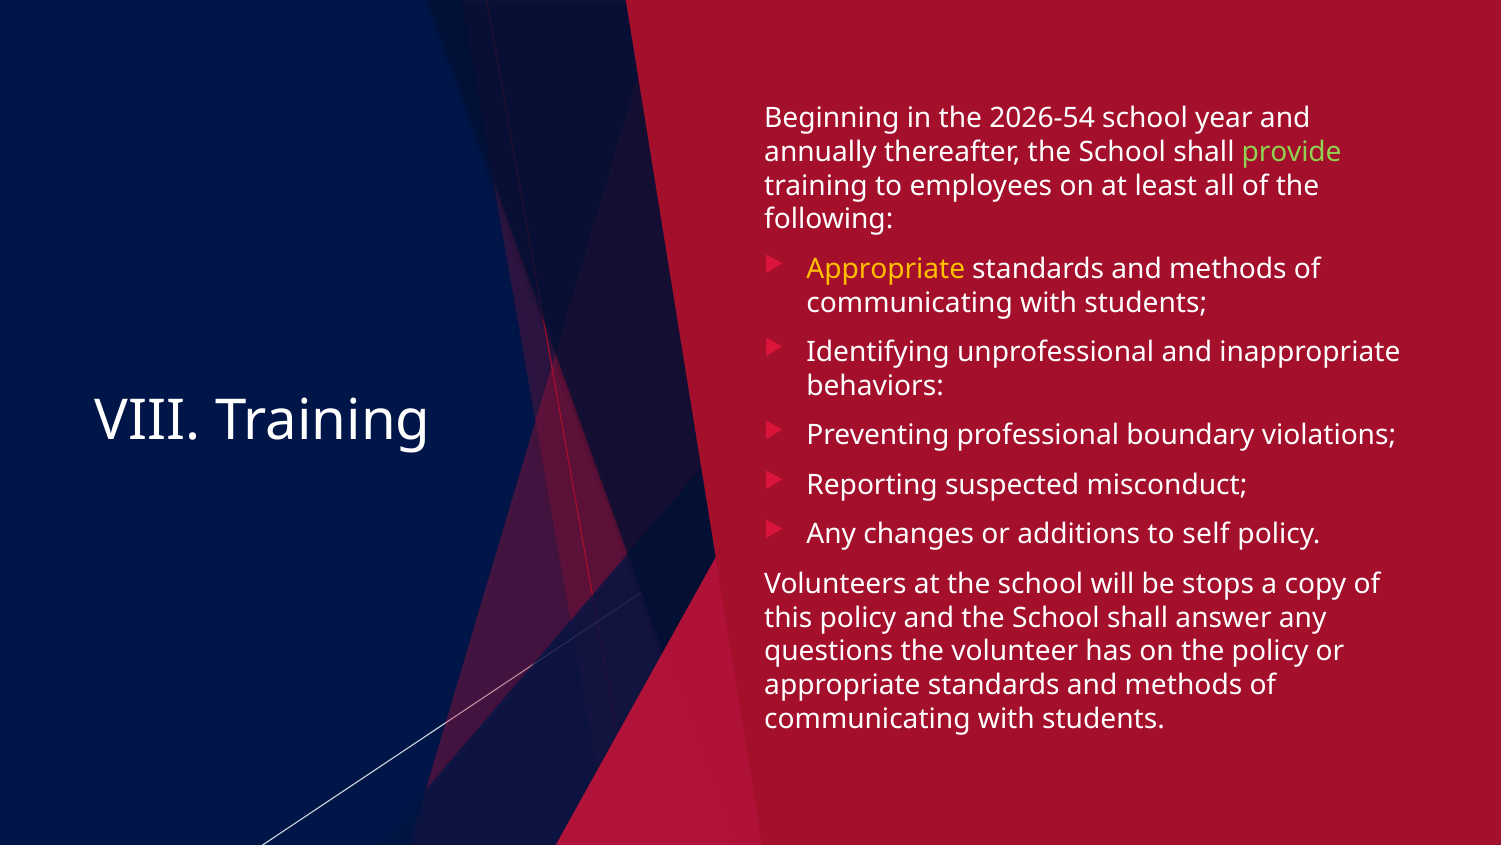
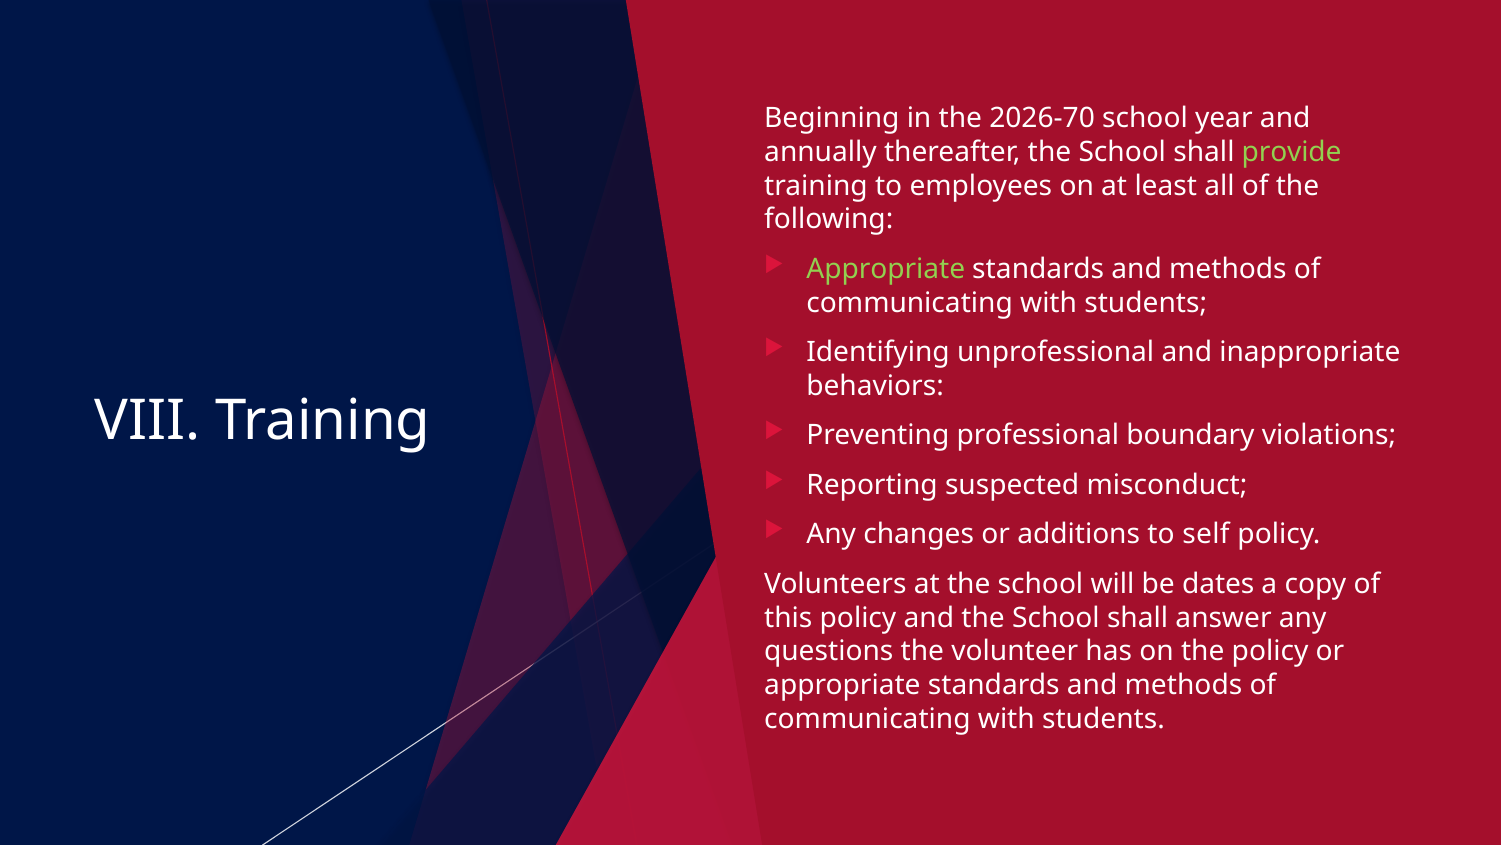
2026-54: 2026-54 -> 2026-70
Appropriate at (886, 269) colour: yellow -> light green
stops: stops -> dates
